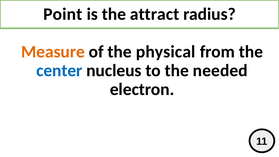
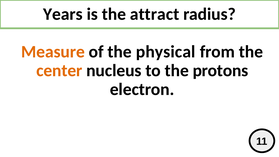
Point: Point -> Years
center colour: blue -> orange
needed: needed -> protons
